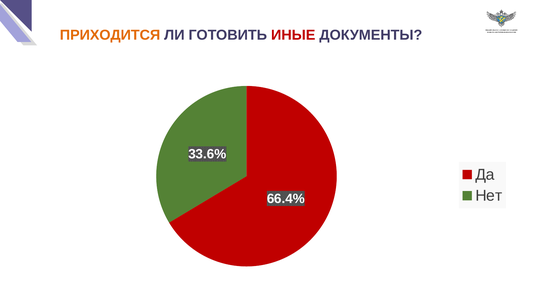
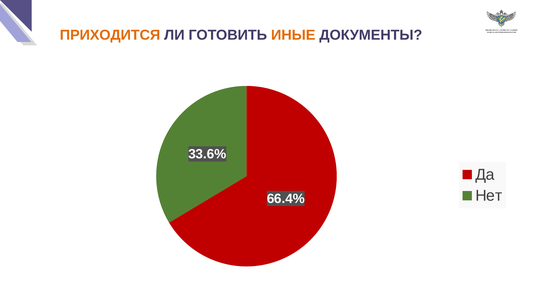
ИНЫЕ colour: red -> orange
